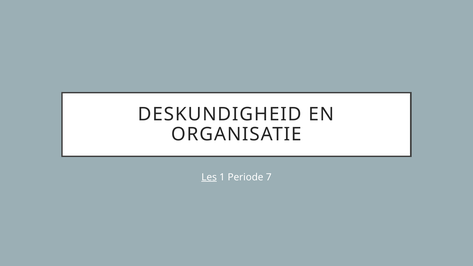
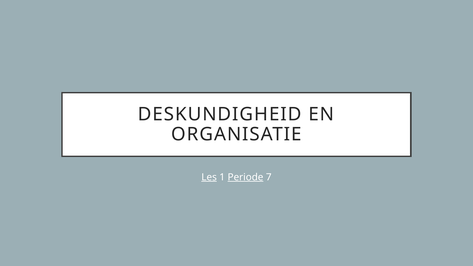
Periode underline: none -> present
